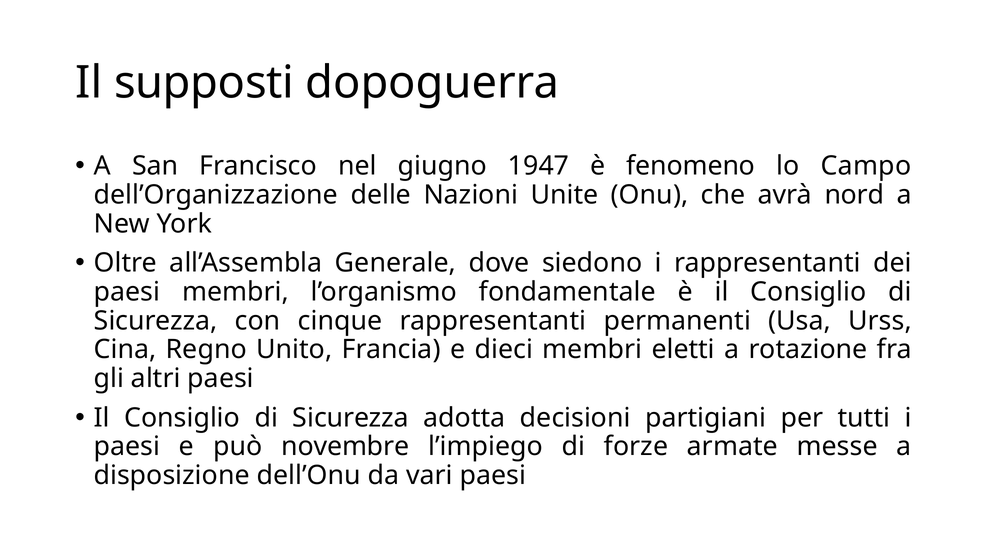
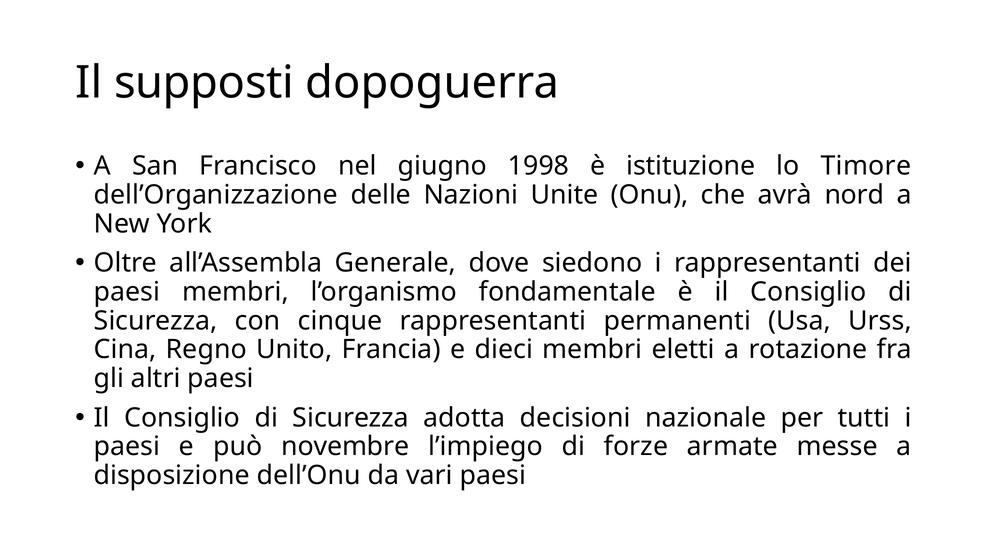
1947: 1947 -> 1998
fenomeno: fenomeno -> istituzione
Campo: Campo -> Timore
partigiani: partigiani -> nazionale
